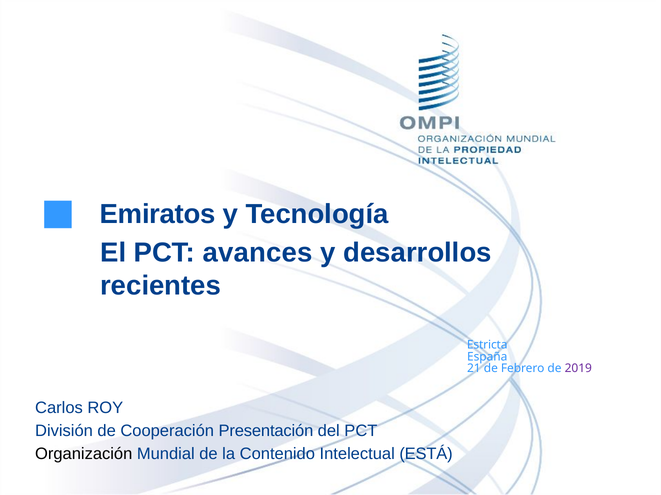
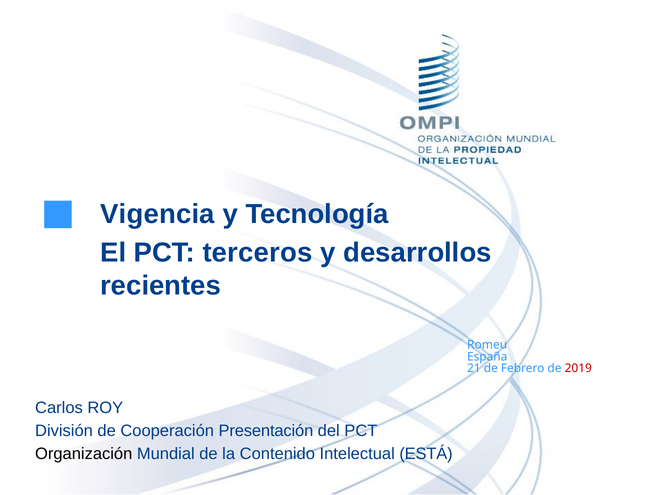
Emiratos: Emiratos -> Vigencia
avances: avances -> terceros
Estricta: Estricta -> Romeu
2019 colour: purple -> red
